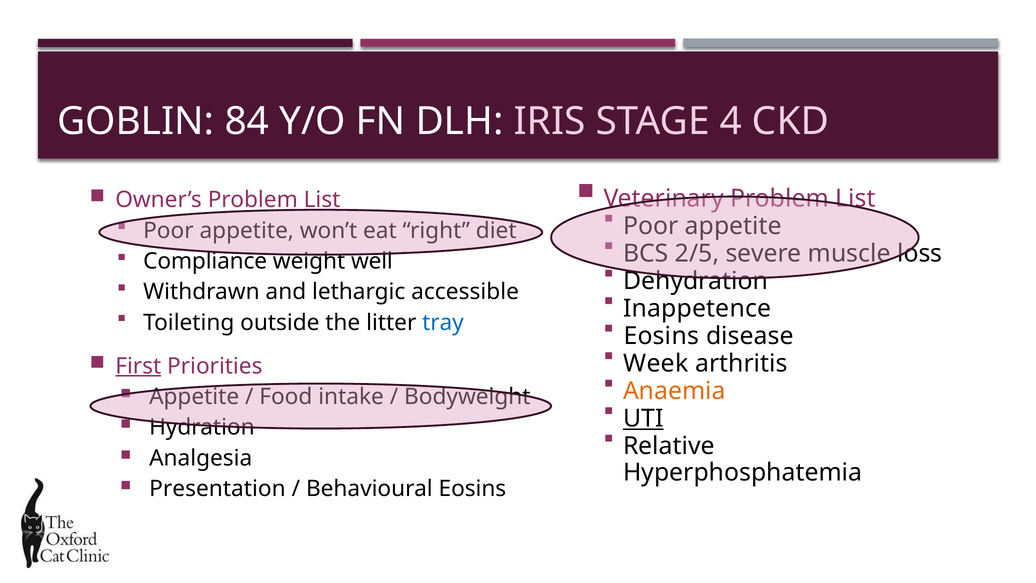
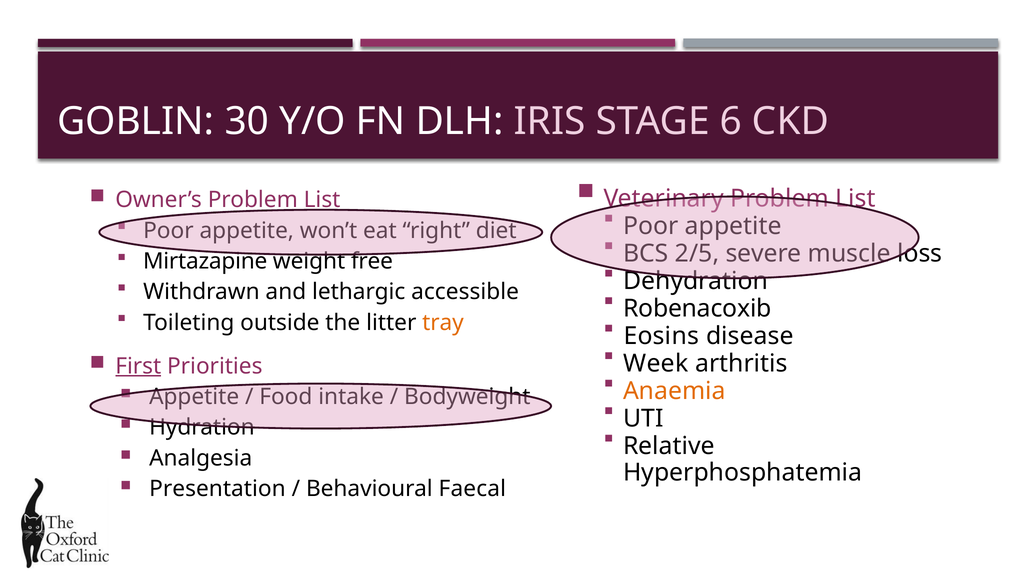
84: 84 -> 30
4: 4 -> 6
Compliance: Compliance -> Mirtazapine
well: well -> free
Inappetence: Inappetence -> Robenacoxib
tray colour: blue -> orange
UTI underline: present -> none
Behavioural Eosins: Eosins -> Faecal
